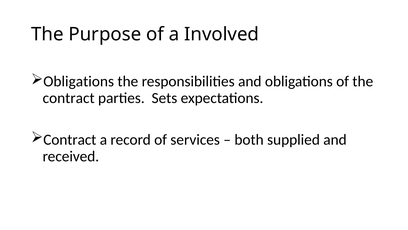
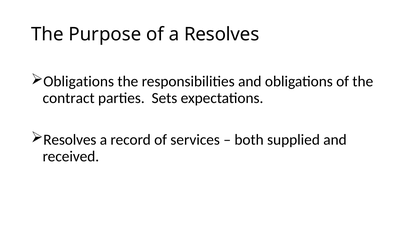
a Involved: Involved -> Resolves
Contract at (70, 139): Contract -> Resolves
